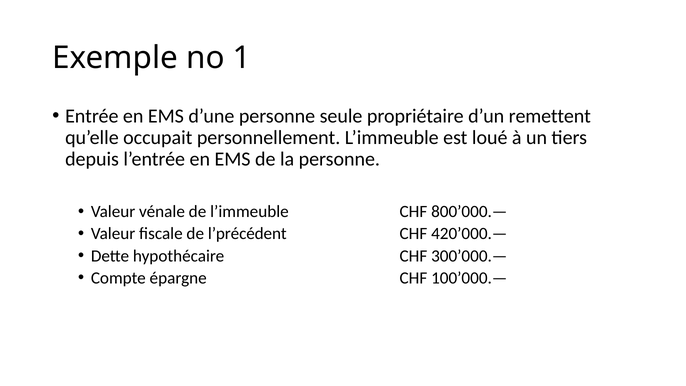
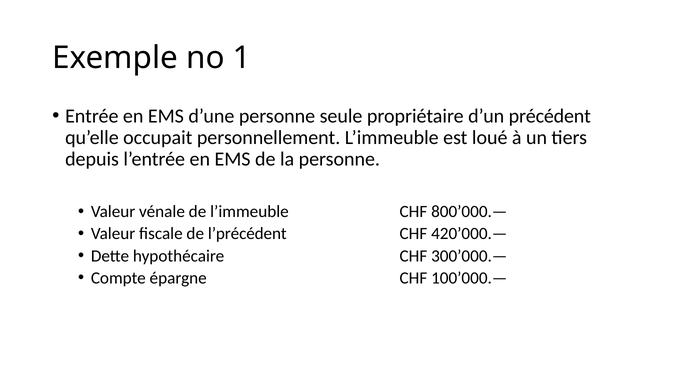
remettent: remettent -> précédent
